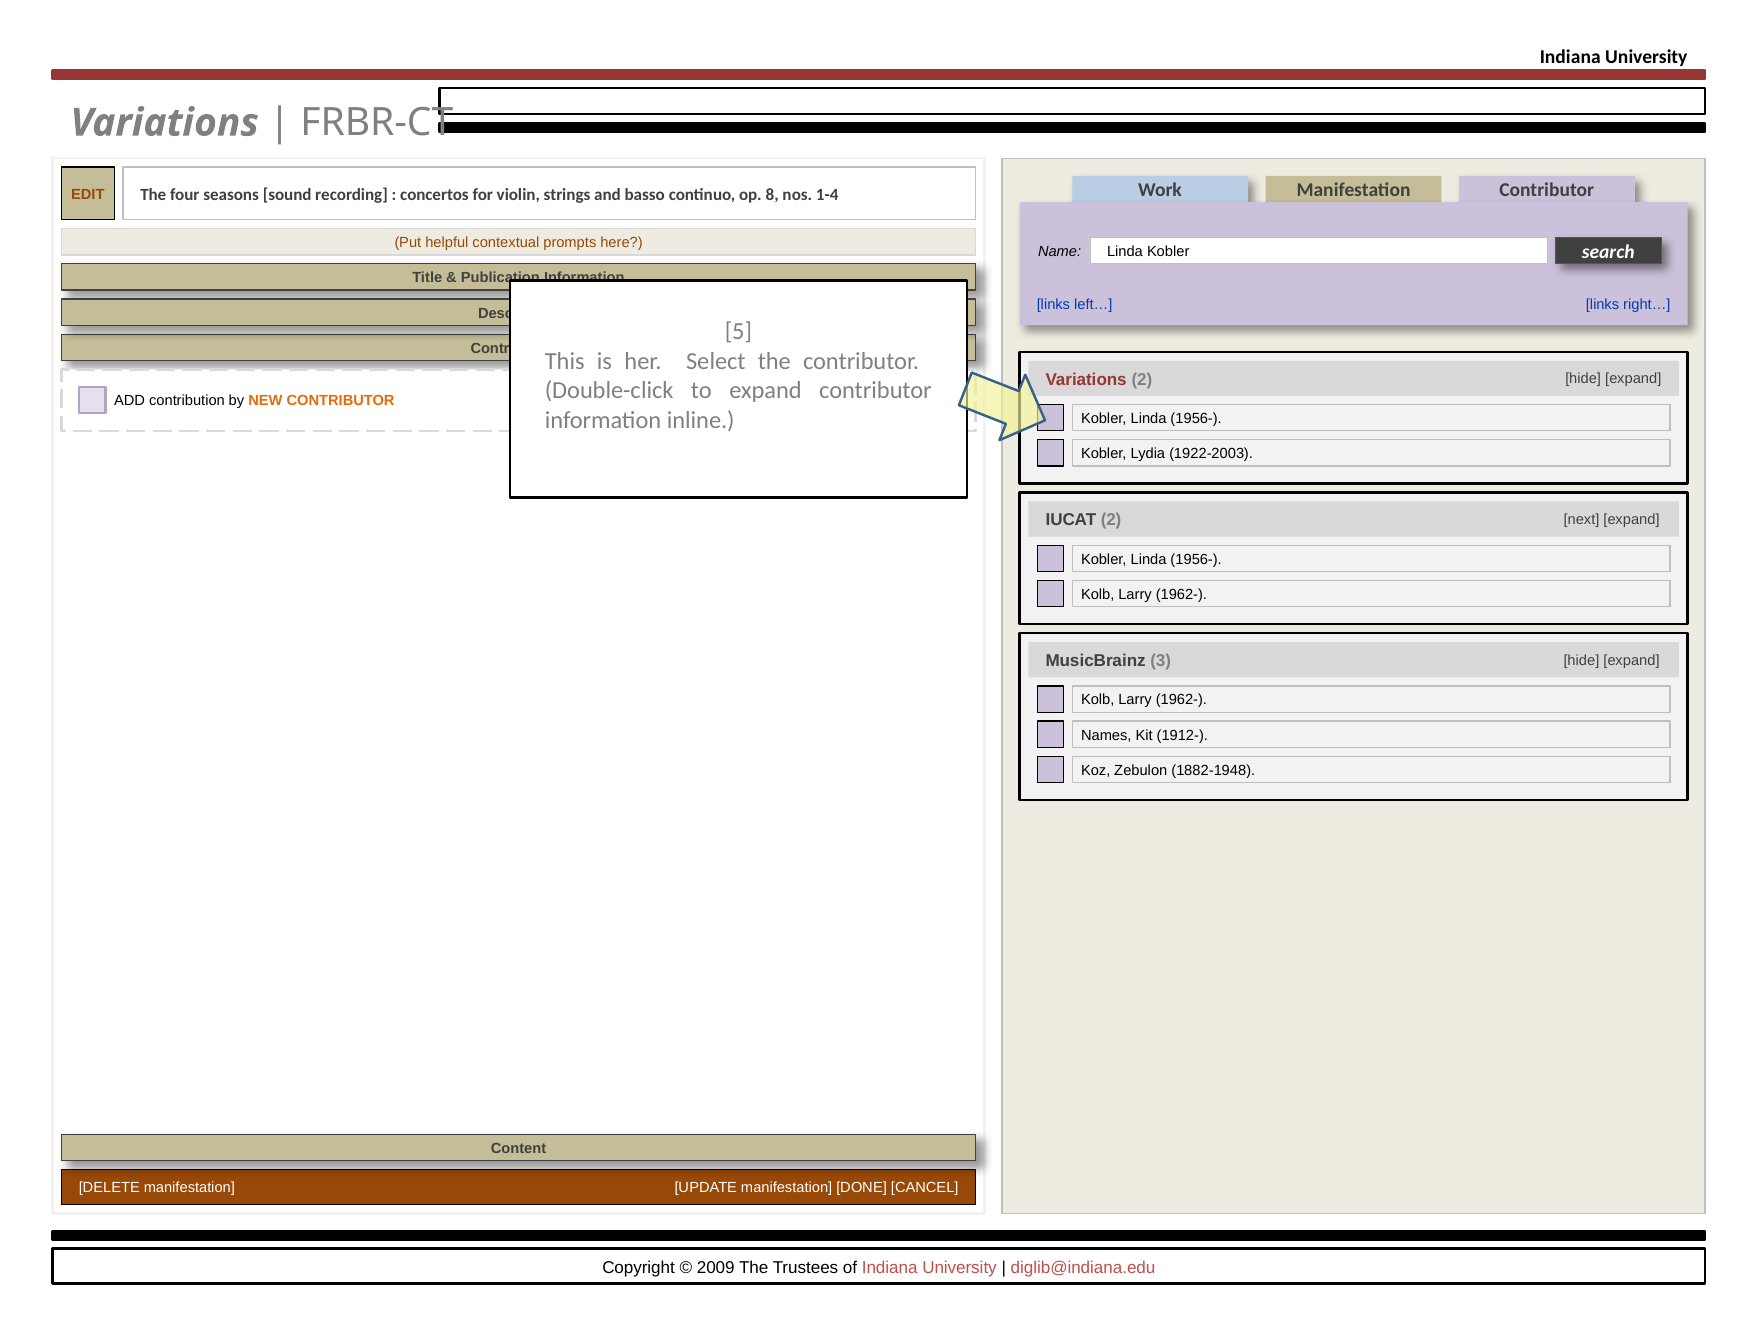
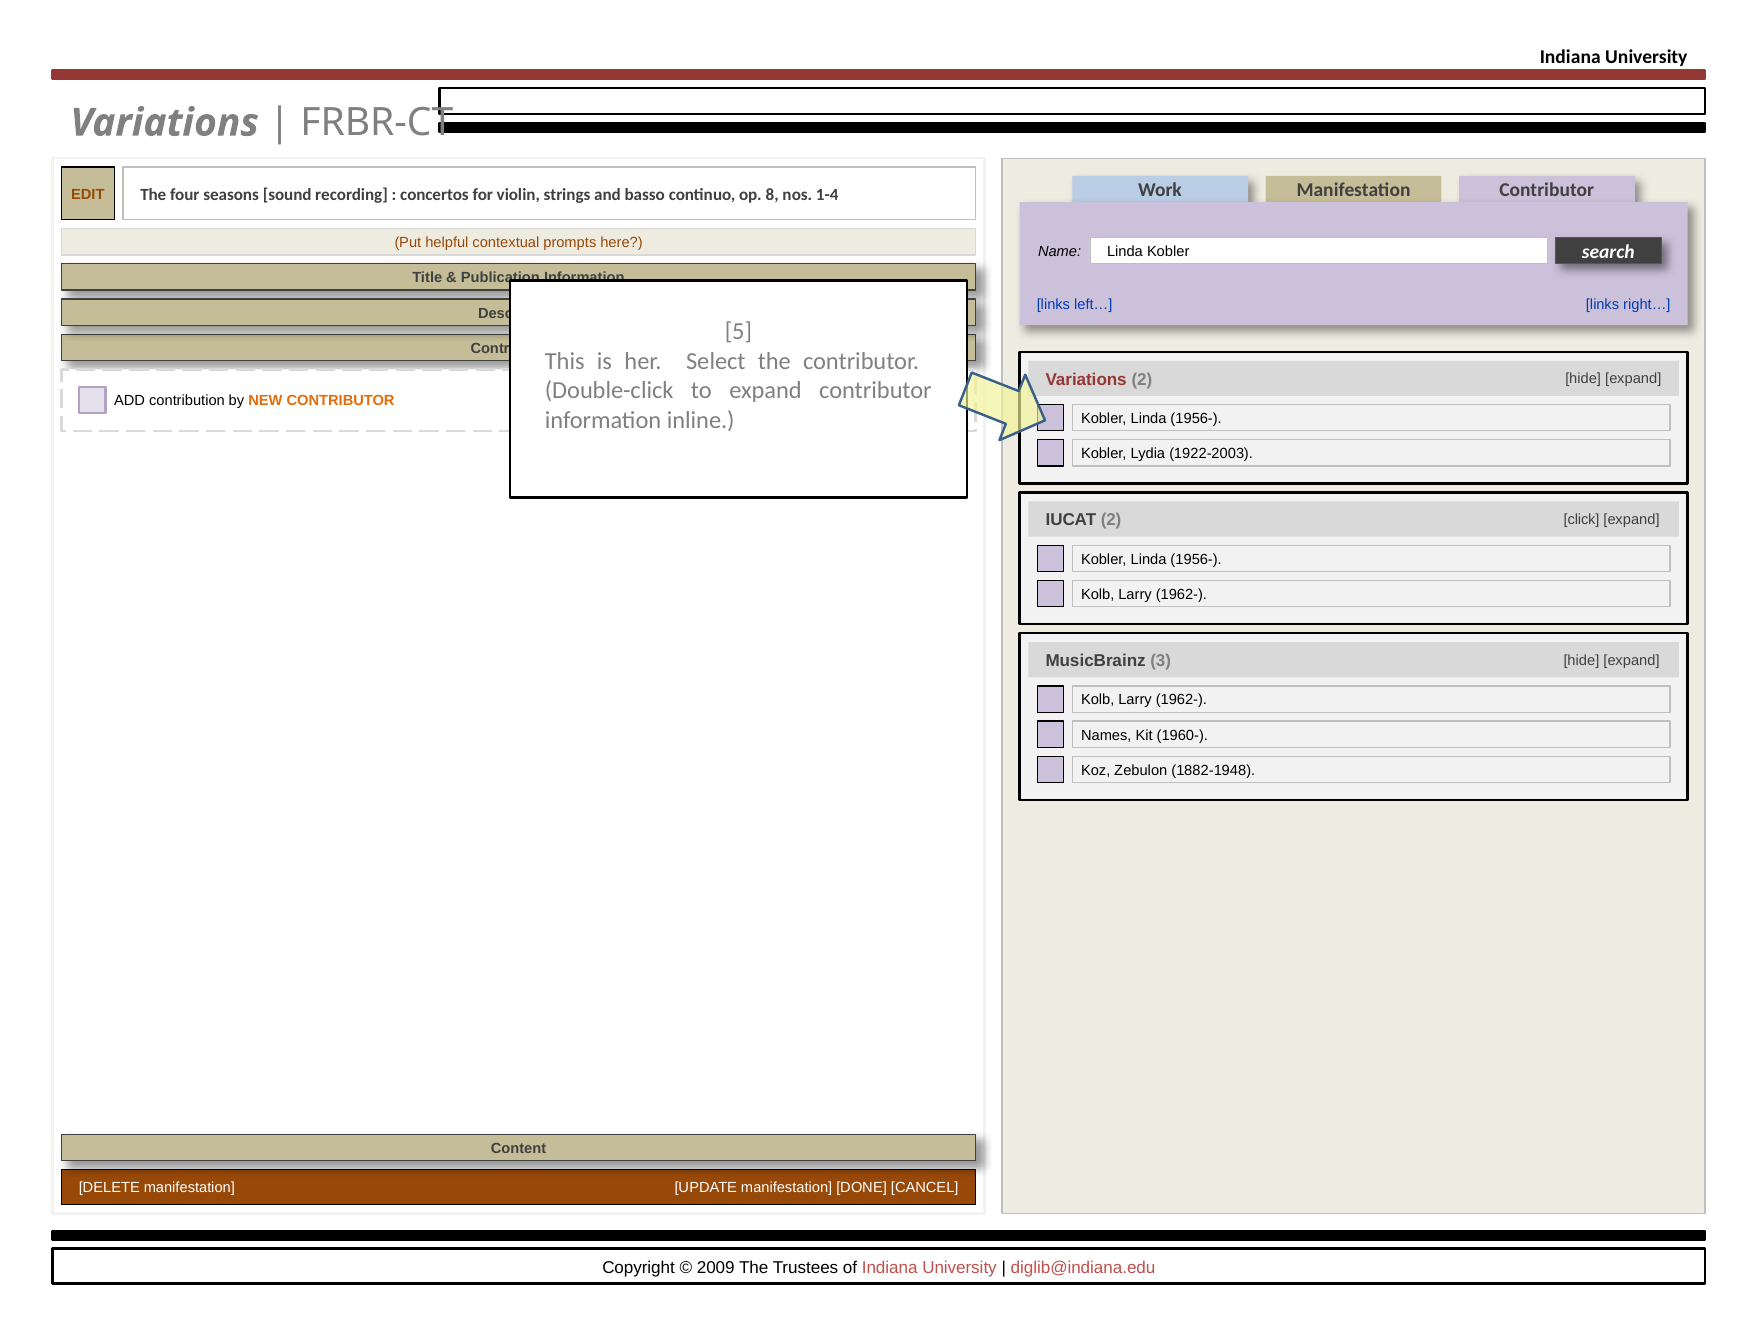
next: next -> click
1912-: 1912- -> 1960-
